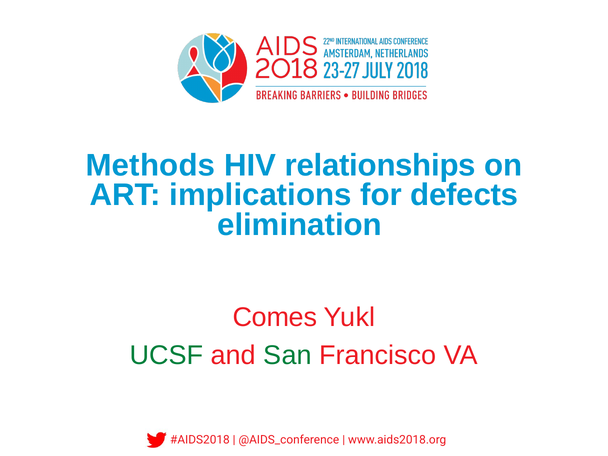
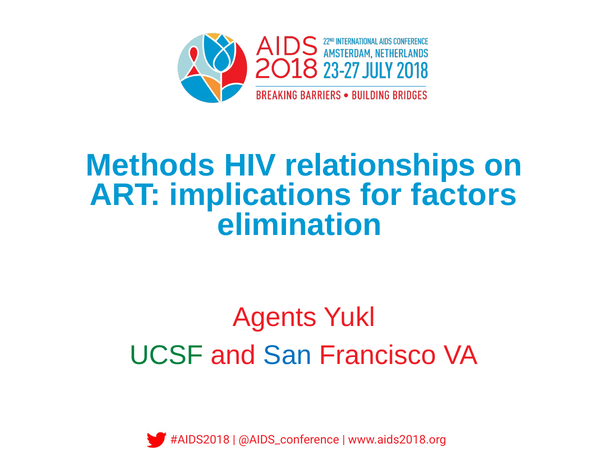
defects: defects -> factors
Comes: Comes -> Agents
San colour: green -> blue
